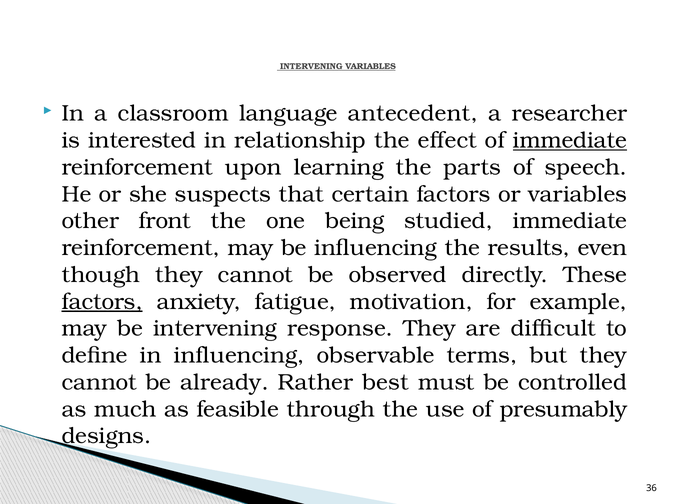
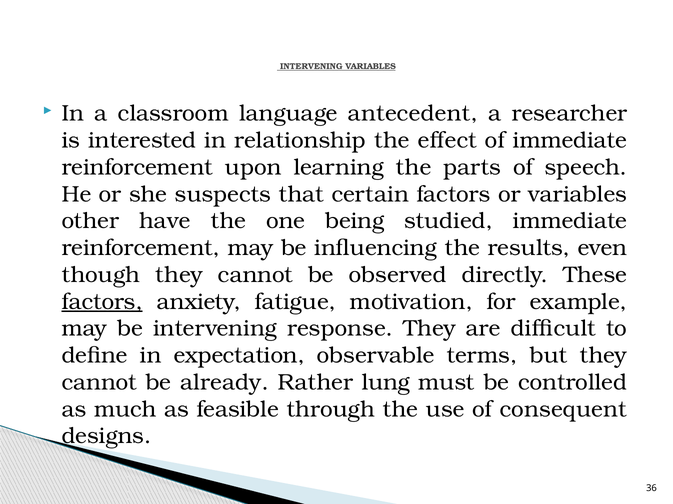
immediate at (570, 141) underline: present -> none
front: front -> have
in influencing: influencing -> expectation
best: best -> lung
presumably: presumably -> consequent
